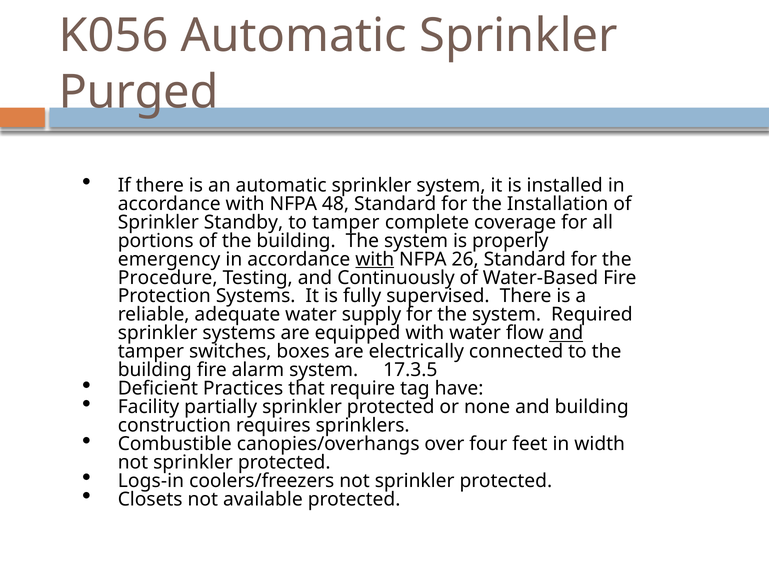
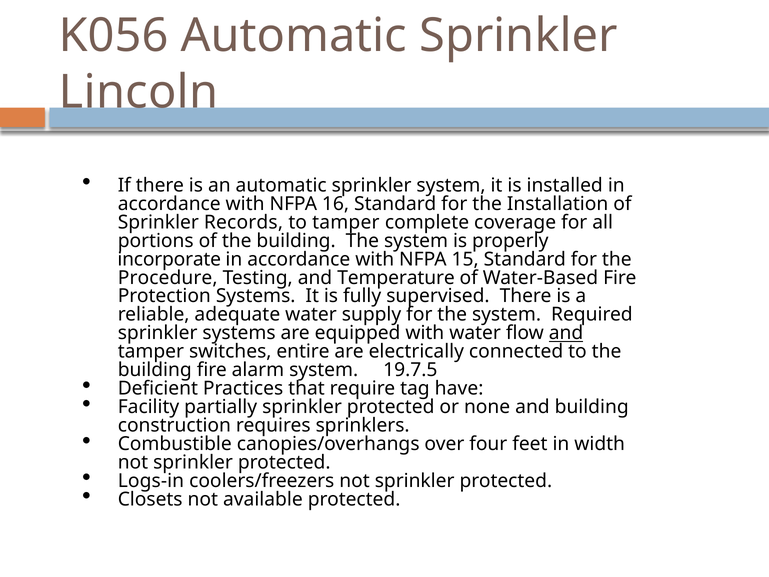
Purged: Purged -> Lincoln
48: 48 -> 16
Standby: Standby -> Records
emergency: emergency -> incorporate
with at (375, 259) underline: present -> none
26: 26 -> 15
Continuously: Continuously -> Temperature
boxes: boxes -> entire
17.3.5: 17.3.5 -> 19.7.5
